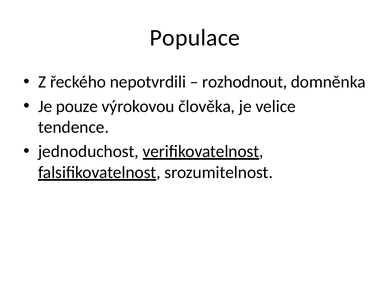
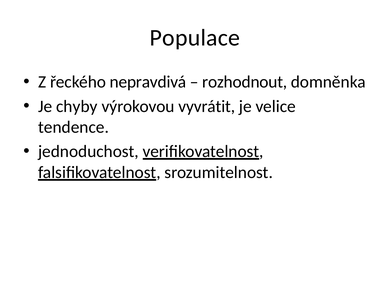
nepotvrdili: nepotvrdili -> nepravdivá
pouze: pouze -> chyby
člověka: člověka -> vyvrátit
